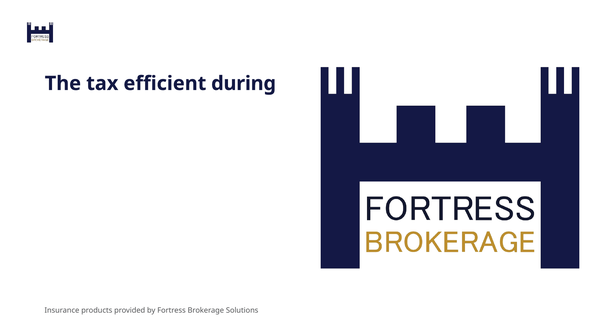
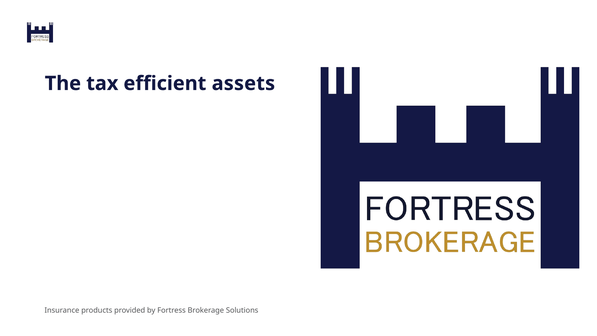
during: during -> assets
